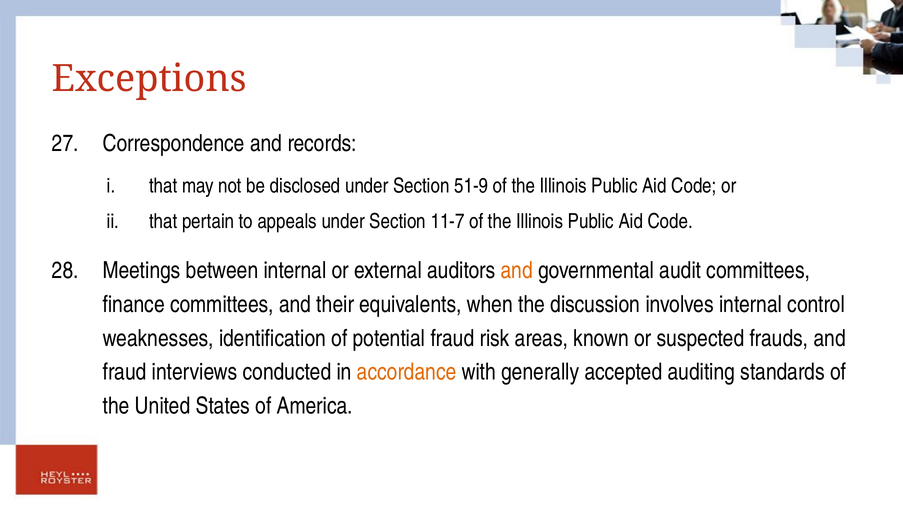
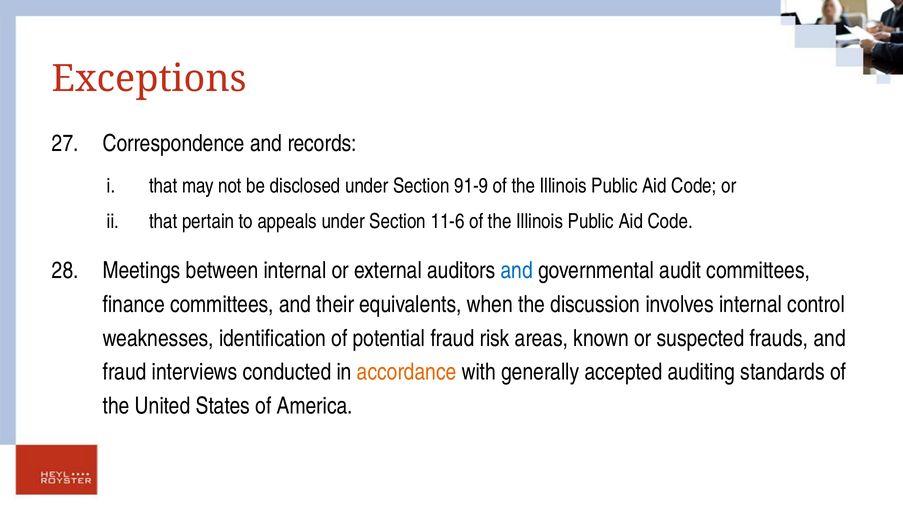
51-9: 51-9 -> 91-9
11-7: 11-7 -> 11-6
and at (517, 271) colour: orange -> blue
